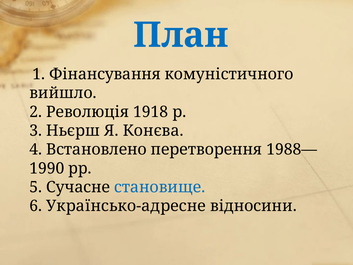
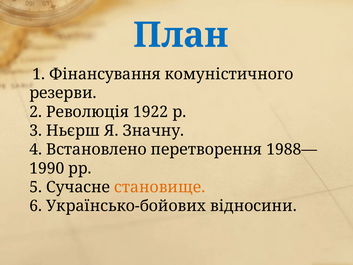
вийшло: вийшло -> резерви
1918: 1918 -> 1922
Конєва: Конєва -> Значну
становище colour: blue -> orange
Українсько-адресне: Українсько-адресне -> Українсько-бойових
